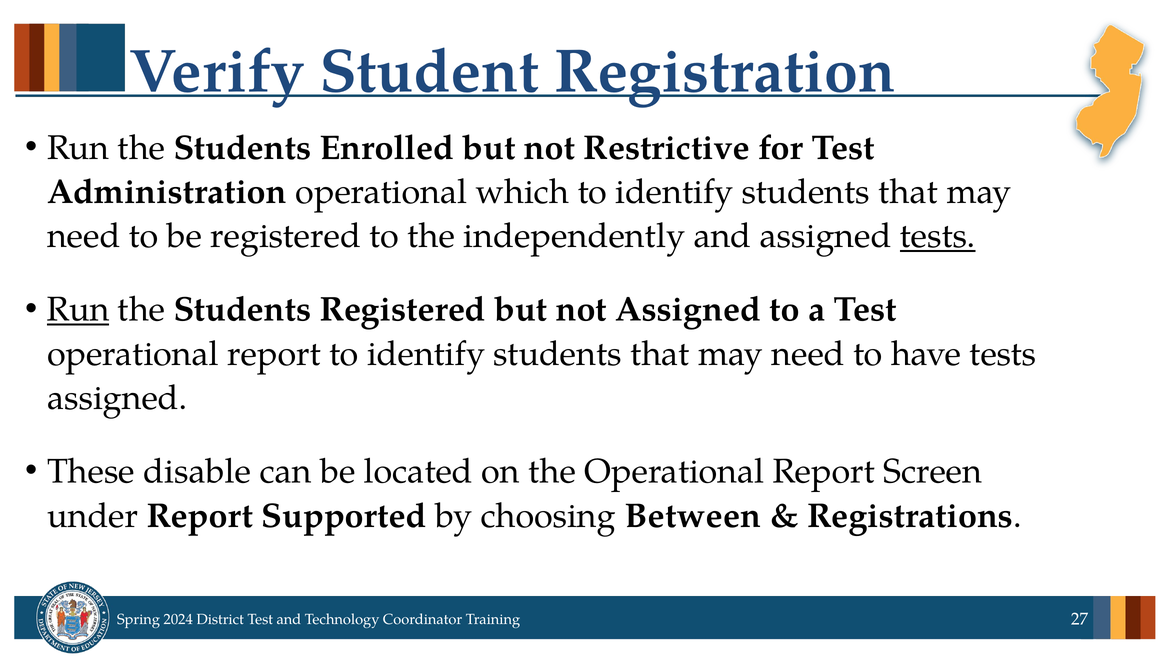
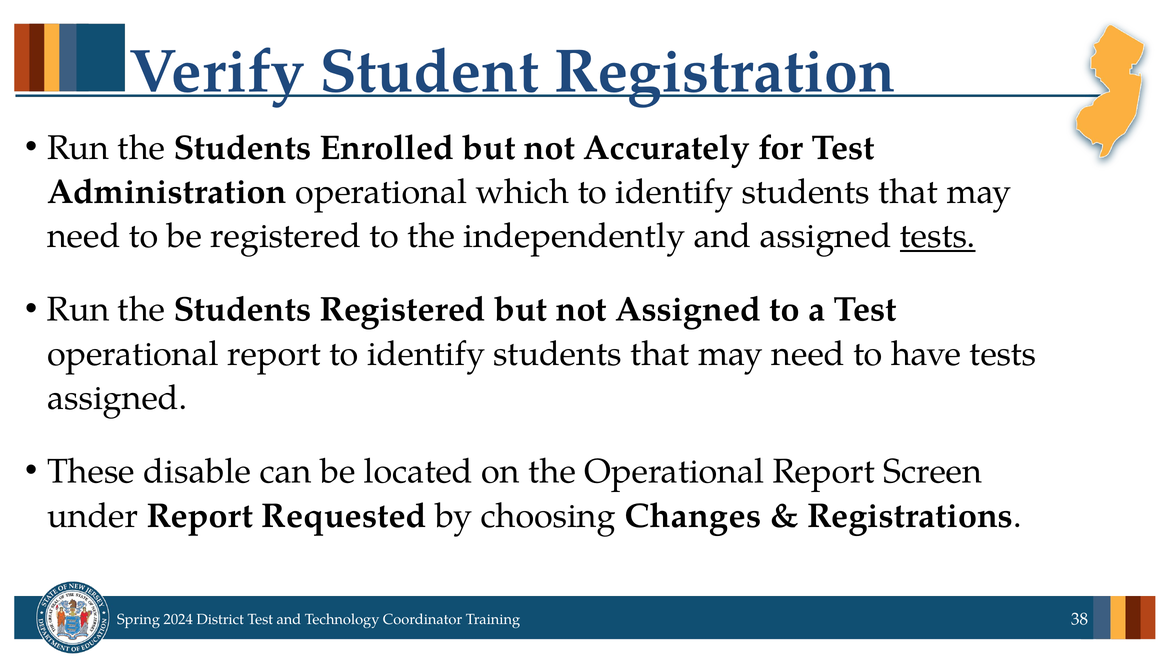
Restrictive: Restrictive -> Accurately
Run at (78, 310) underline: present -> none
Supported: Supported -> Requested
Between: Between -> Changes
27: 27 -> 38
